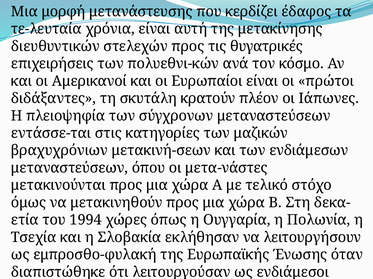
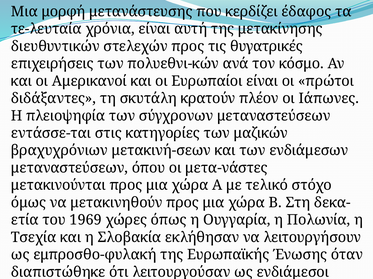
1994: 1994 -> 1969
